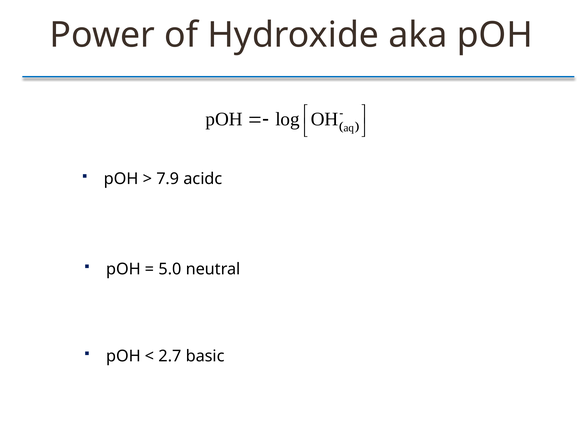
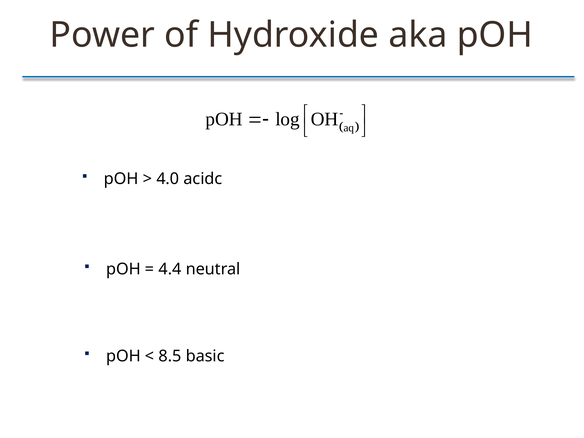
7.9: 7.9 -> 4.0
5.0: 5.0 -> 4.4
2.7: 2.7 -> 8.5
